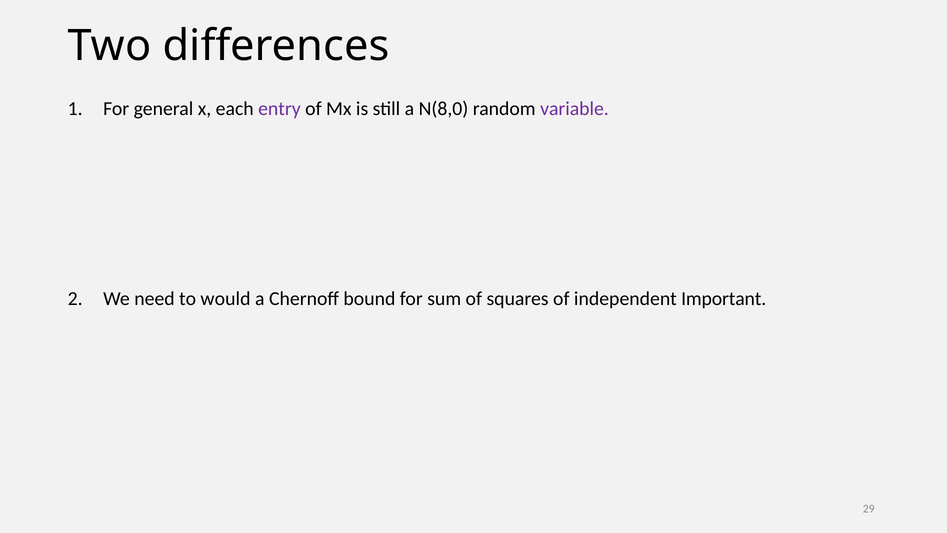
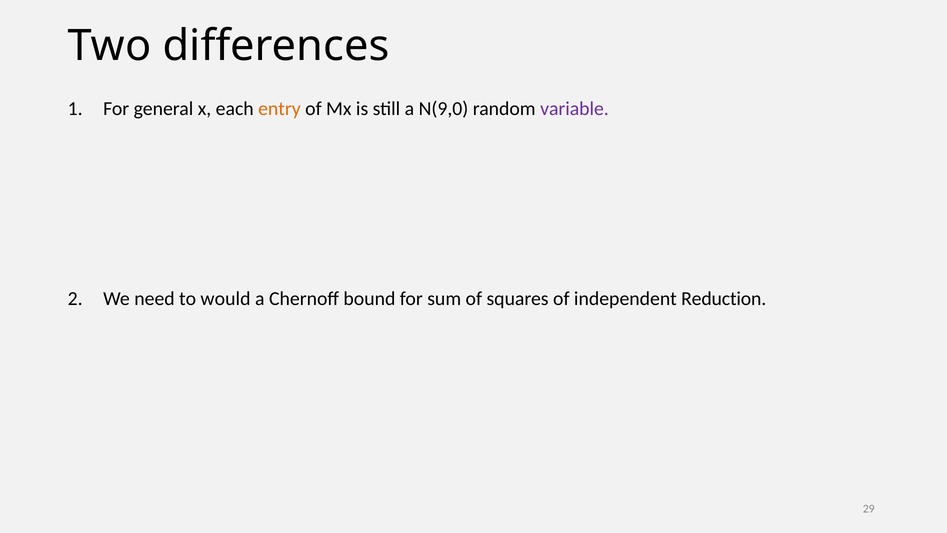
entry colour: purple -> orange
N(8,0: N(8,0 -> N(9,0
Important: Important -> Reduction
